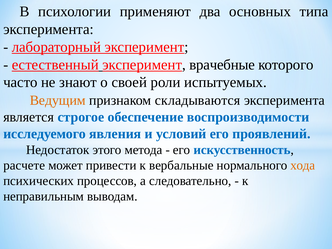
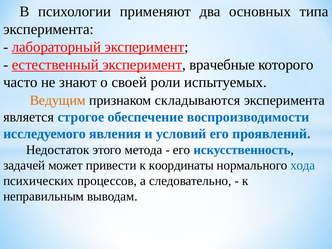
расчете: расчете -> задачей
вербальные: вербальные -> координаты
хода colour: orange -> blue
